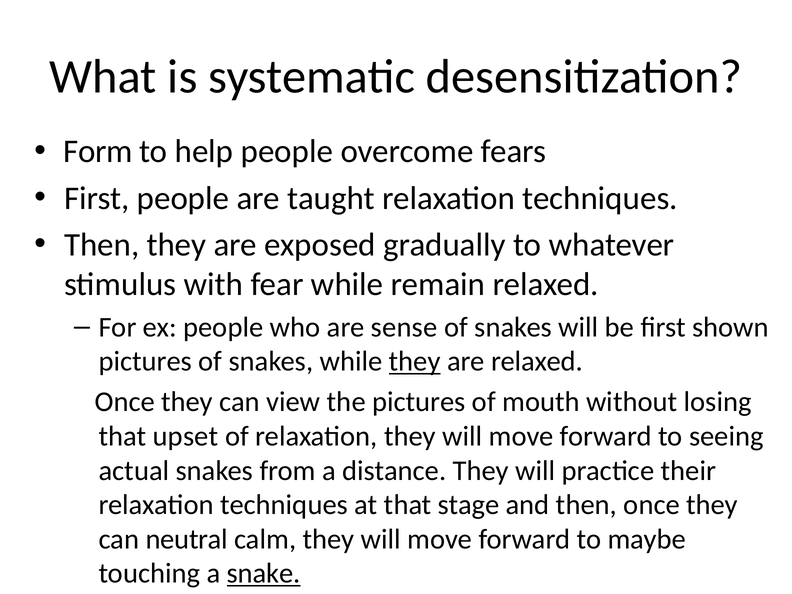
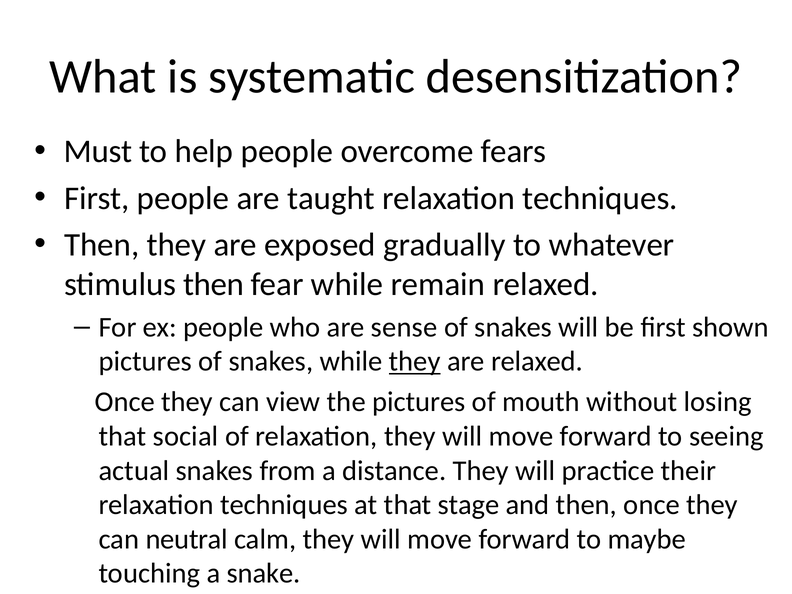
Form: Form -> Must
stimulus with: with -> then
upset: upset -> social
snake underline: present -> none
